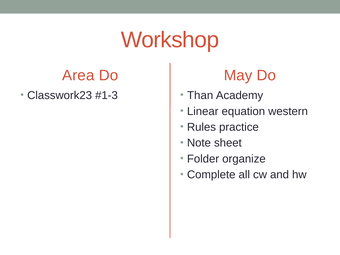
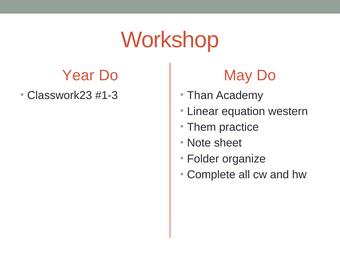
Area: Area -> Year
Rules: Rules -> Them
